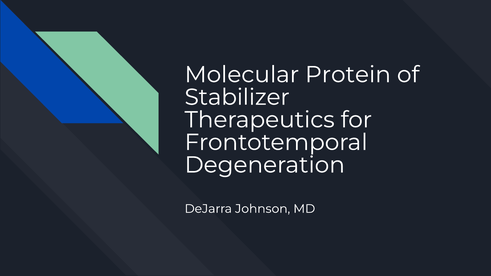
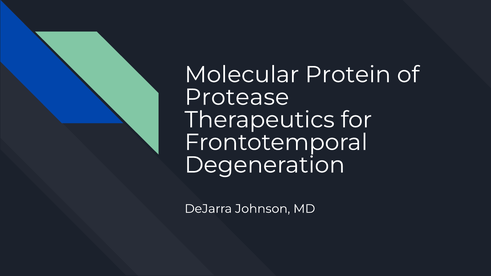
Stabilizer: Stabilizer -> Protease
